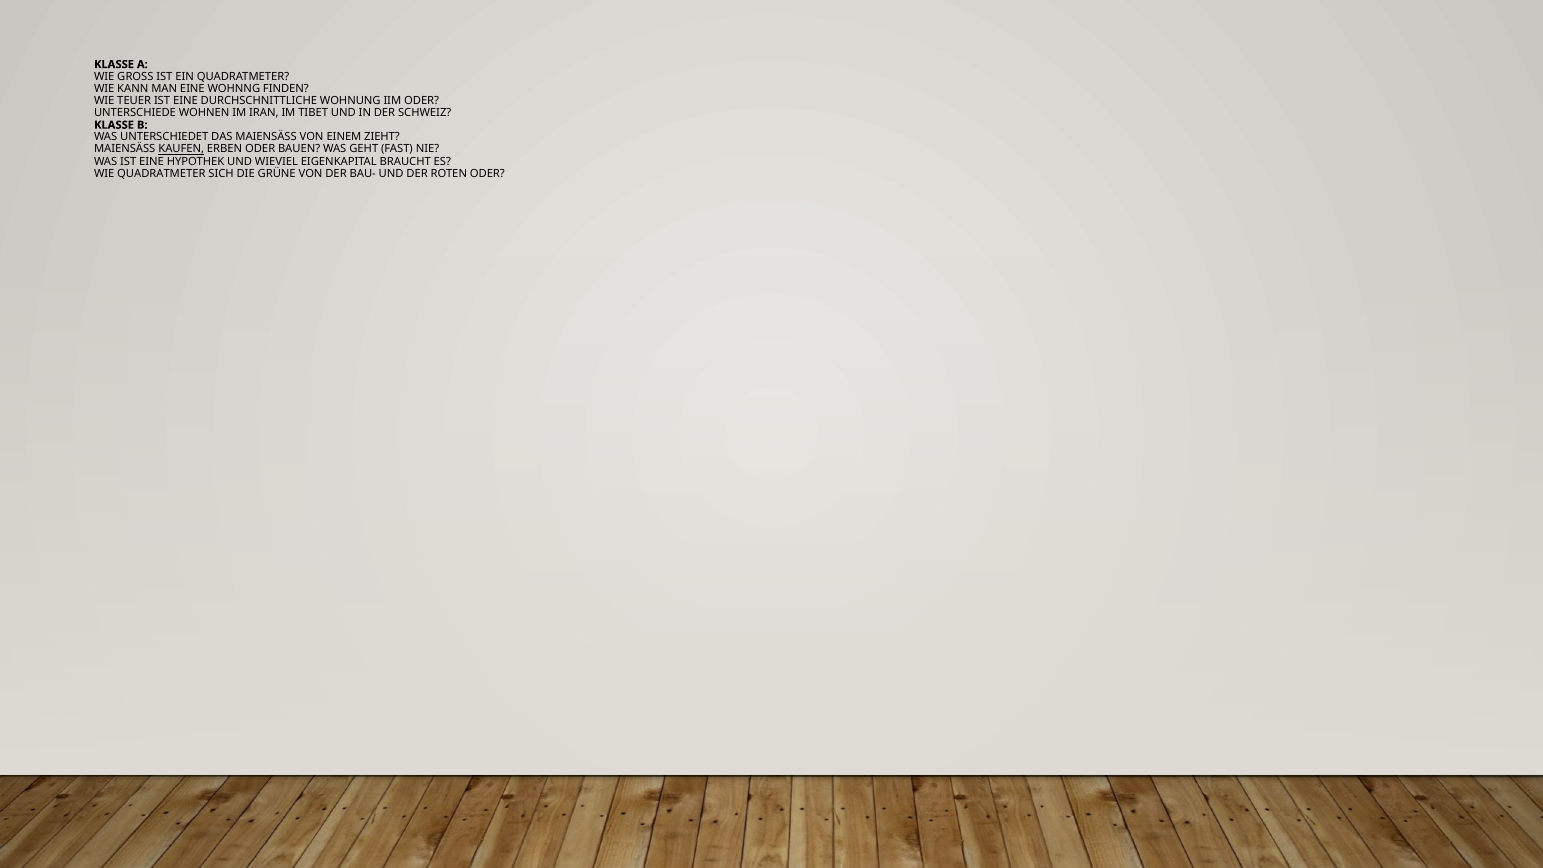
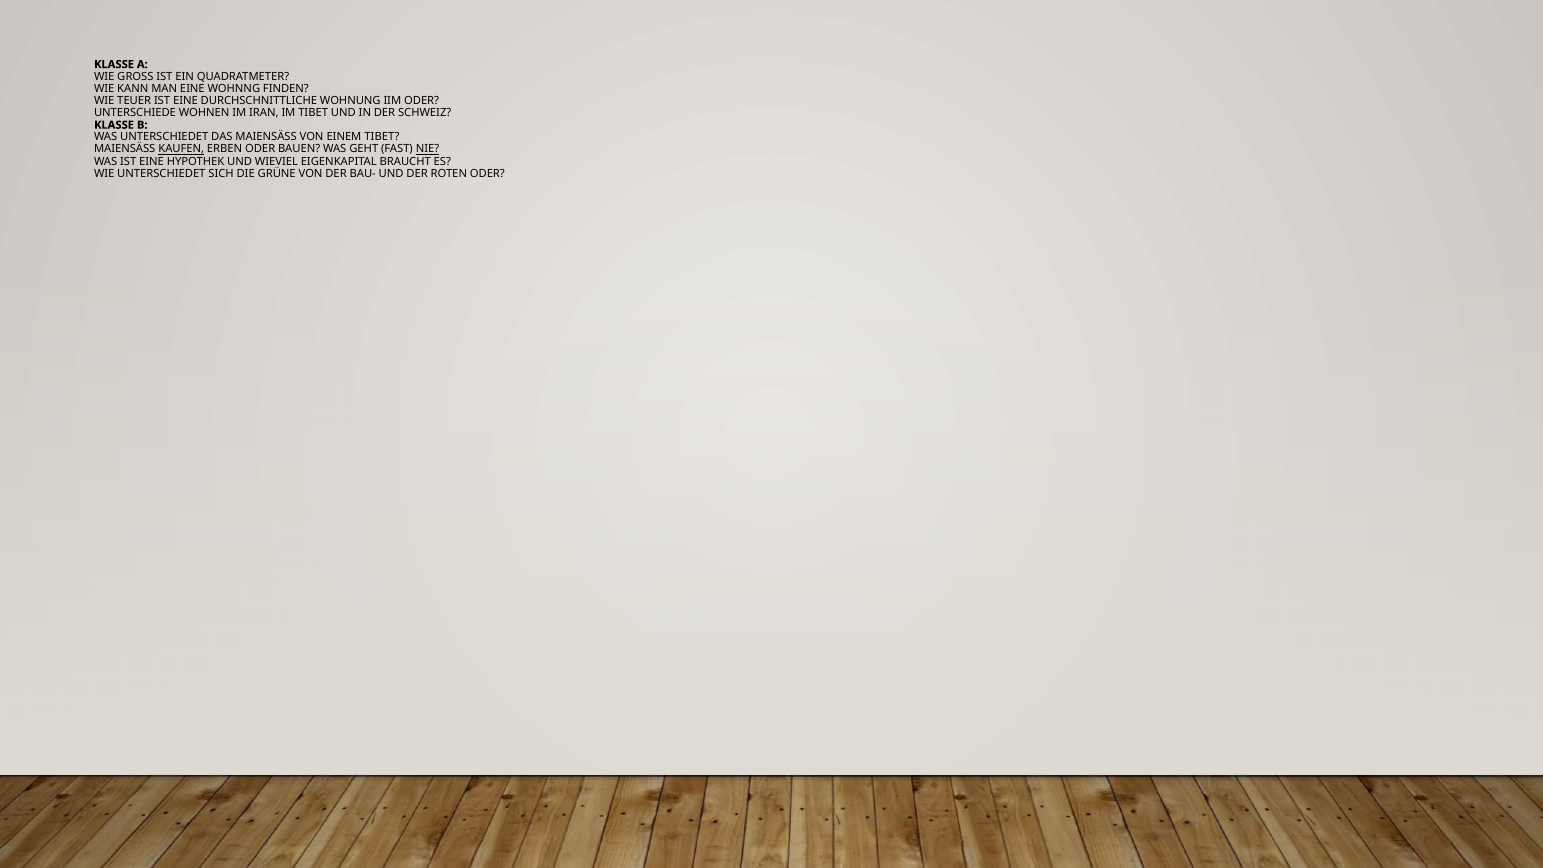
EINEM ZIEHT: ZIEHT -> TIBET
NIE underline: none -> present
WIE QUADRATMETER: QUADRATMETER -> UNTERSCHIEDET
